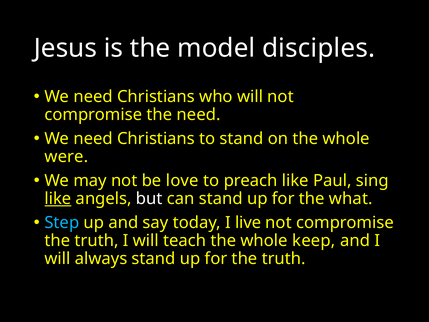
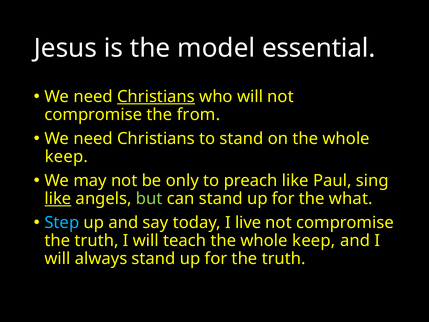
disciples: disciples -> essential
Christians at (156, 97) underline: none -> present
the need: need -> from
were at (66, 157): were -> keep
love: love -> only
but colour: white -> light green
